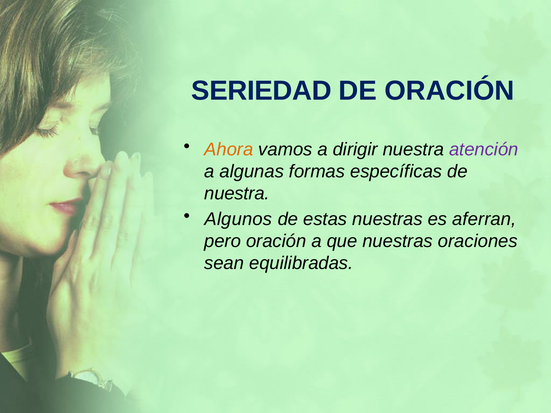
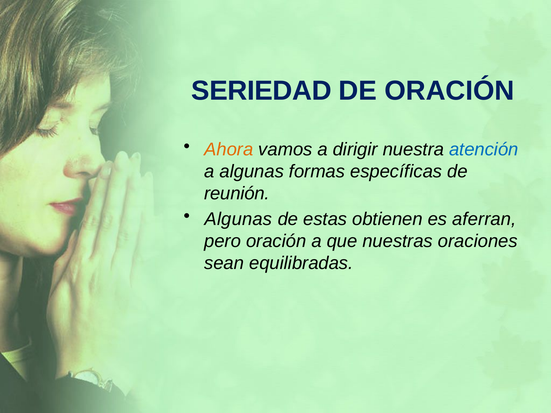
atención colour: purple -> blue
nuestra at (237, 193): nuestra -> reunión
Algunos at (238, 219): Algunos -> Algunas
estas nuestras: nuestras -> obtienen
